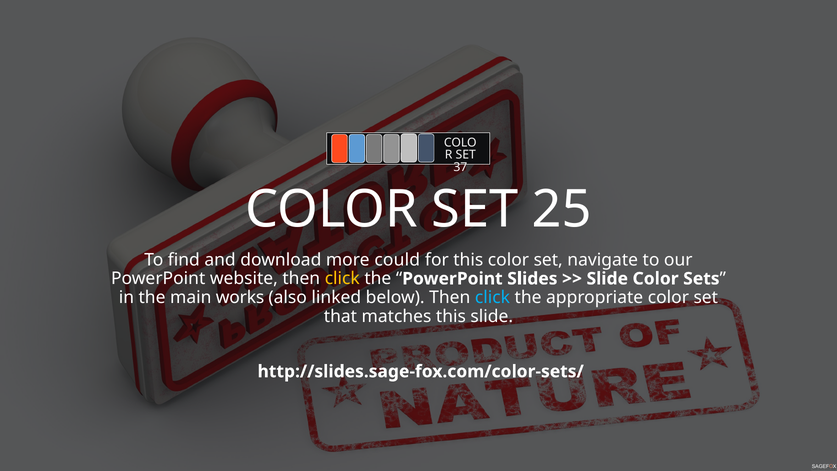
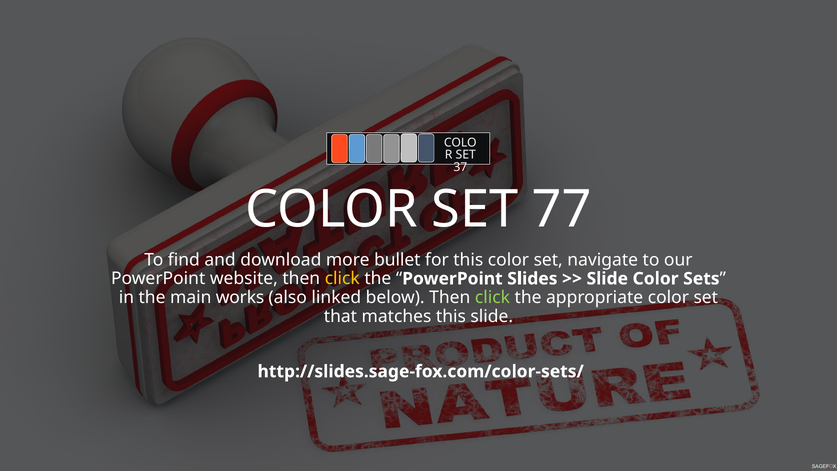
25: 25 -> 77
could: could -> bullet
click at (492, 297) colour: light blue -> light green
